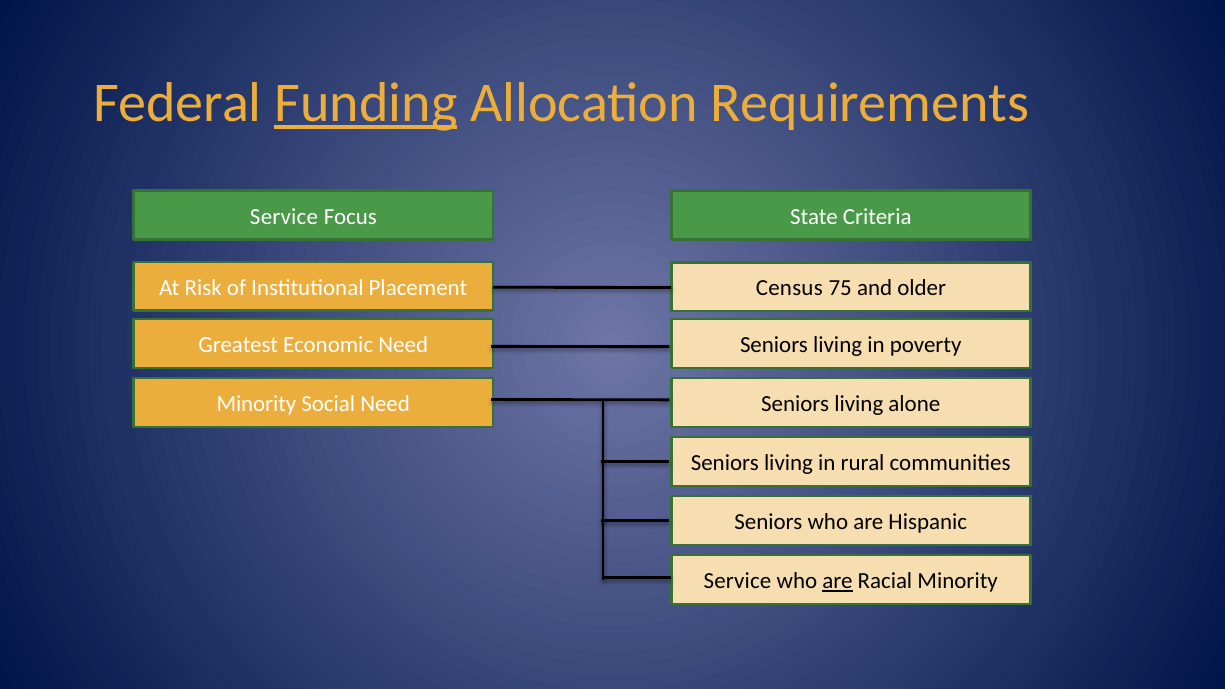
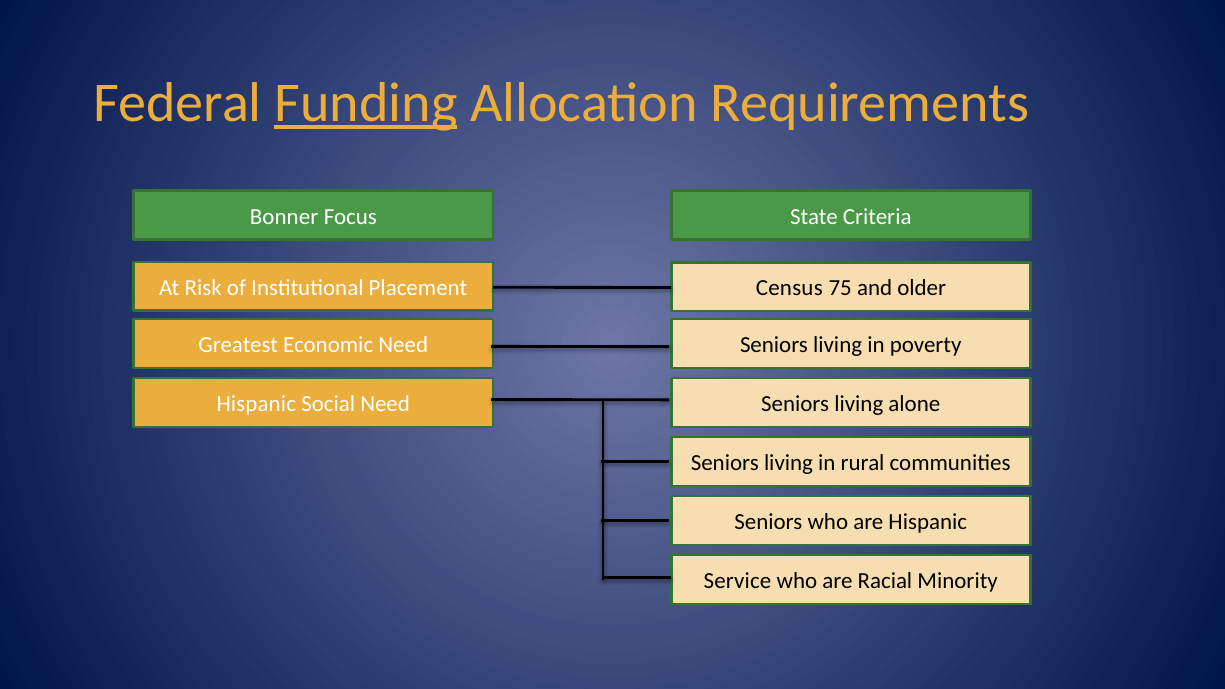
Service at (284, 217): Service -> Bonner
Minority at (256, 404): Minority -> Hispanic
are at (838, 581) underline: present -> none
